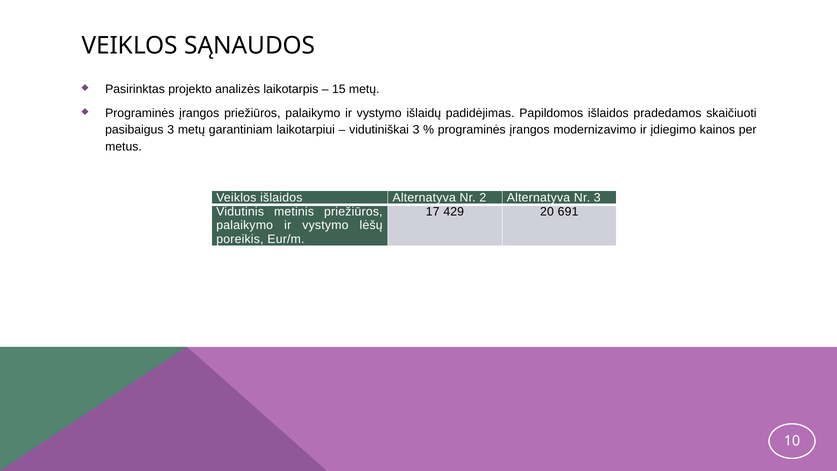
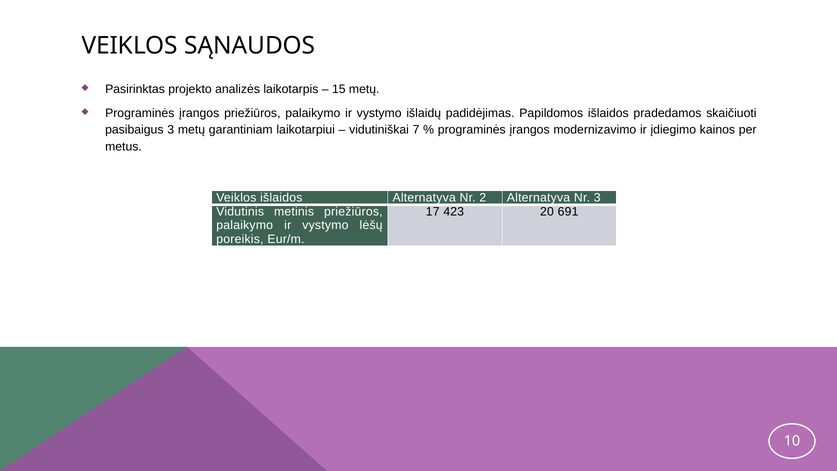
vidutiniškai 3: 3 -> 7
429: 429 -> 423
